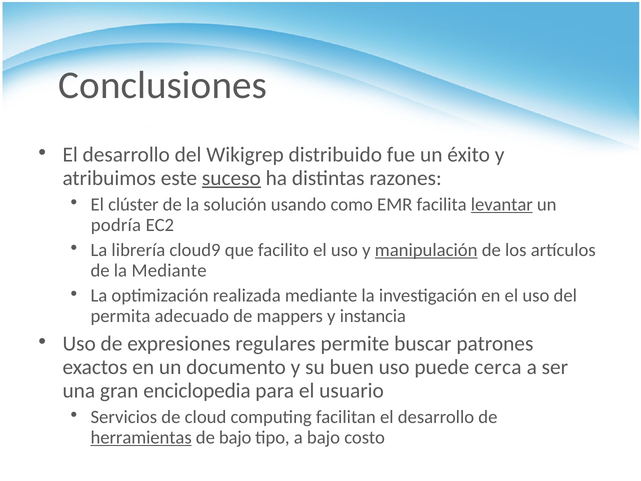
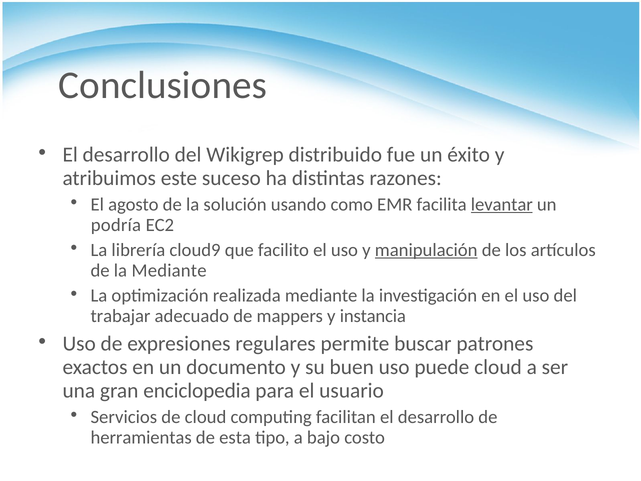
suceso underline: present -> none
clúster: clúster -> agosto
permita: permita -> trabajar
puede cerca: cerca -> cloud
herramientas underline: present -> none
de bajo: bajo -> esta
